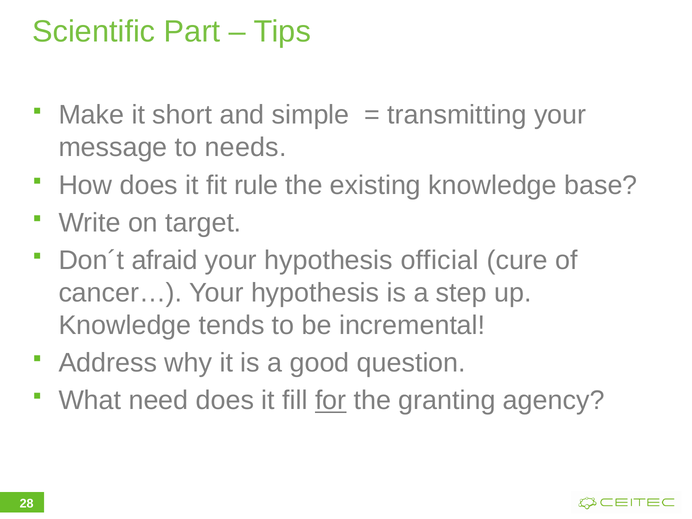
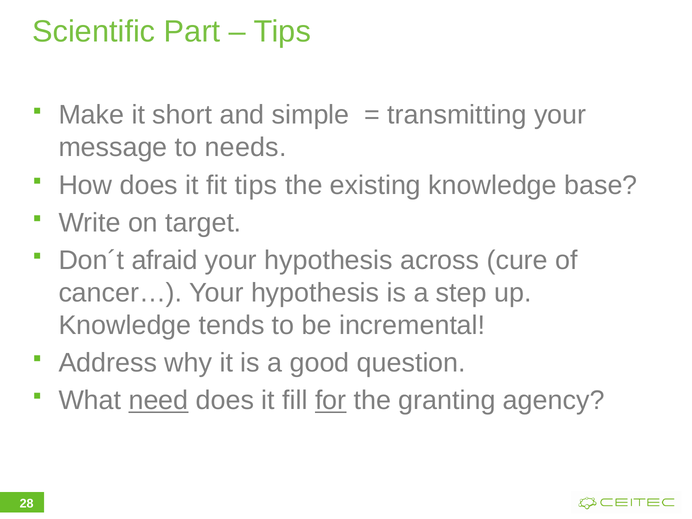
fit rule: rule -> tips
official: official -> across
need underline: none -> present
